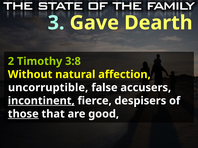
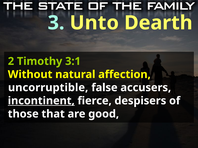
Gave: Gave -> Unto
3:8: 3:8 -> 3:1
those underline: present -> none
